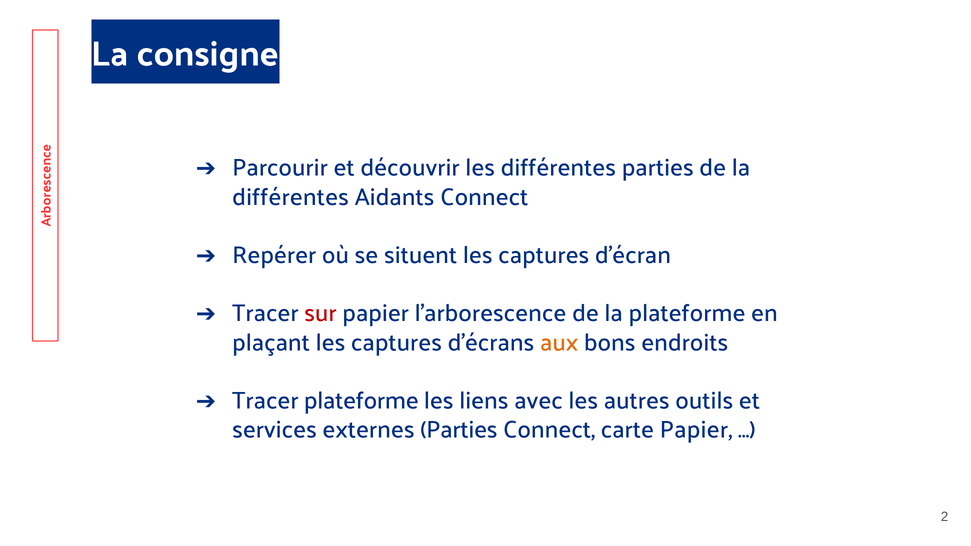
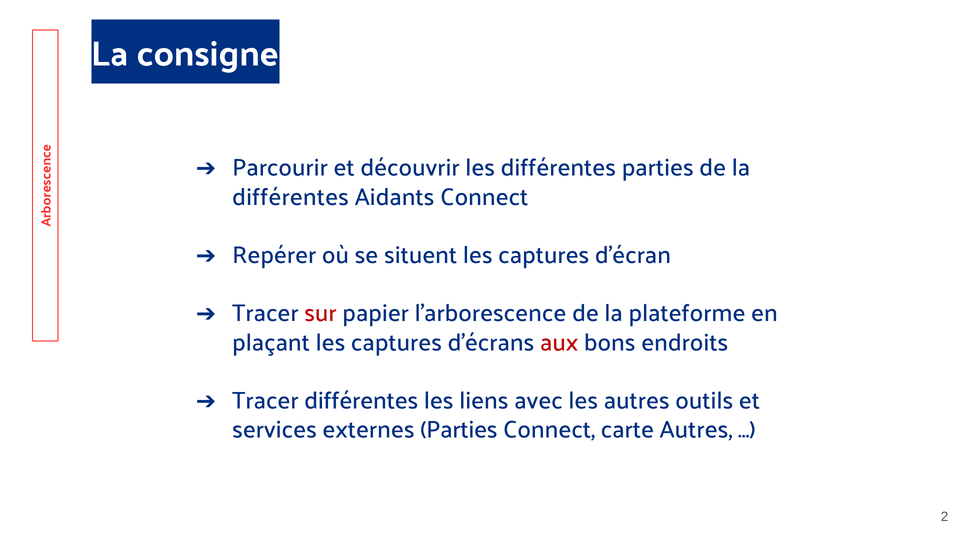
aux colour: orange -> red
Tracer plateforme: plateforme -> différentes
carte Papier: Papier -> Autres
